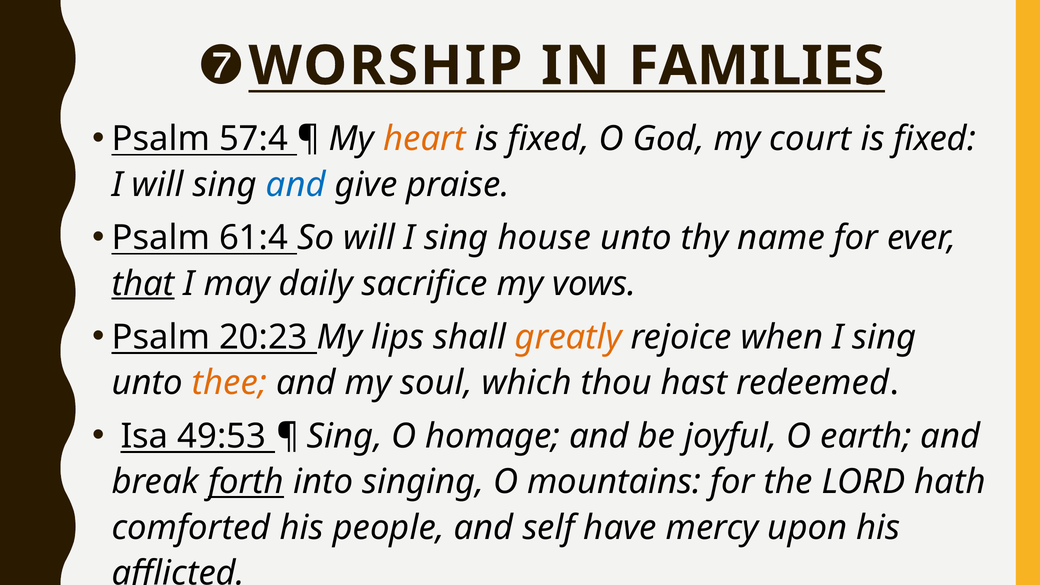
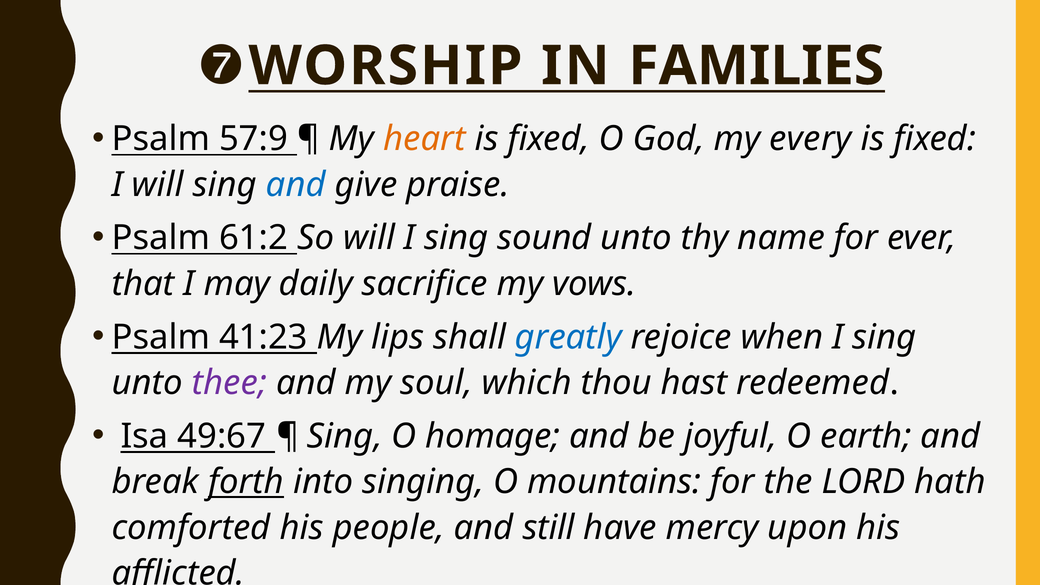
57:4: 57:4 -> 57:9
court: court -> every
61:4: 61:4 -> 61:2
house: house -> sound
that underline: present -> none
20:23: 20:23 -> 41:23
greatly colour: orange -> blue
thee colour: orange -> purple
49:53: 49:53 -> 49:67
self: self -> still
